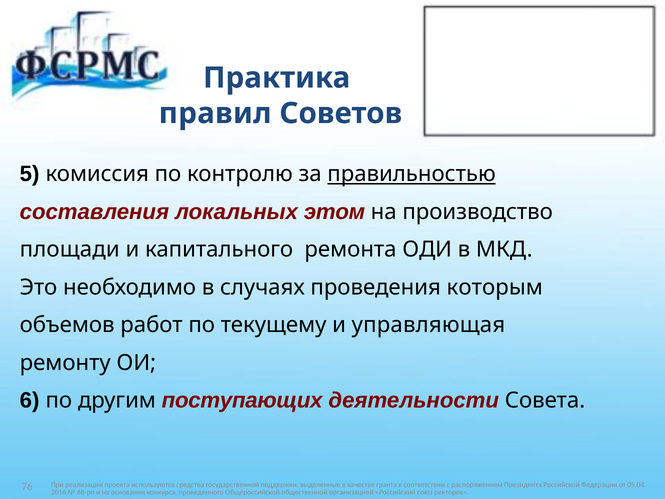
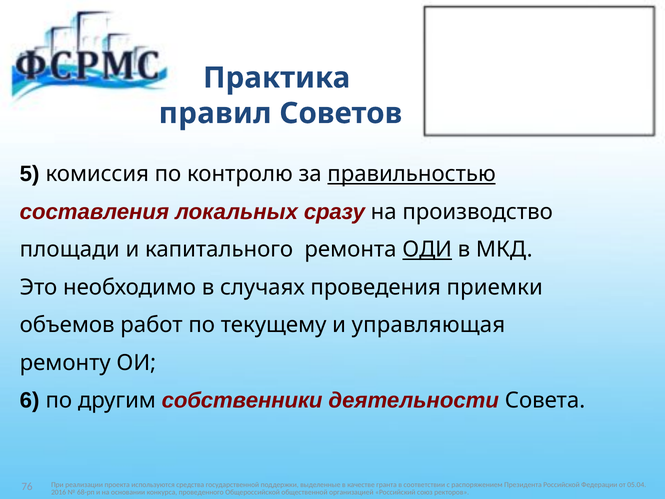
этом: этом -> сразу
ОДИ underline: none -> present
которым: которым -> приемки
поступающих: поступающих -> собственники
